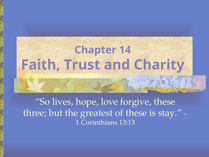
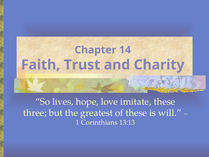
forgive: forgive -> imitate
stay: stay -> will
